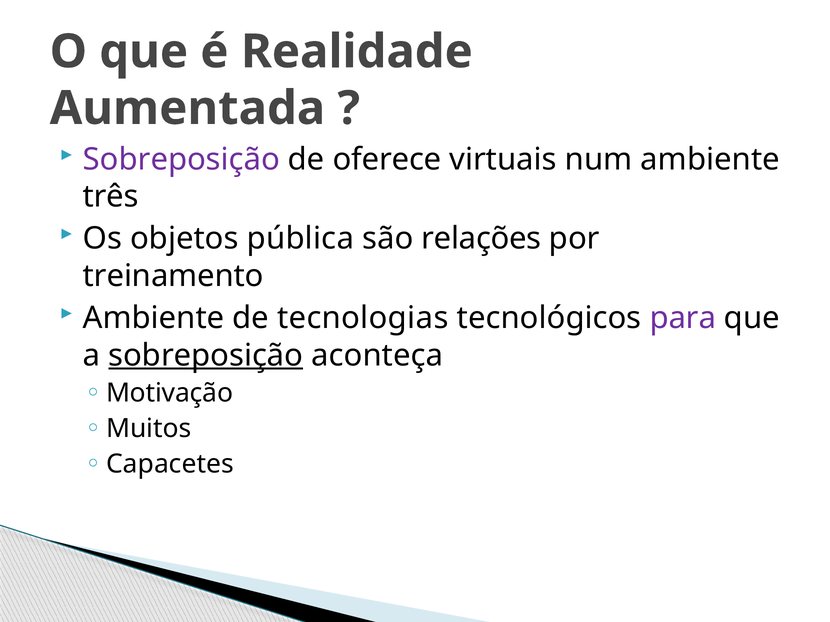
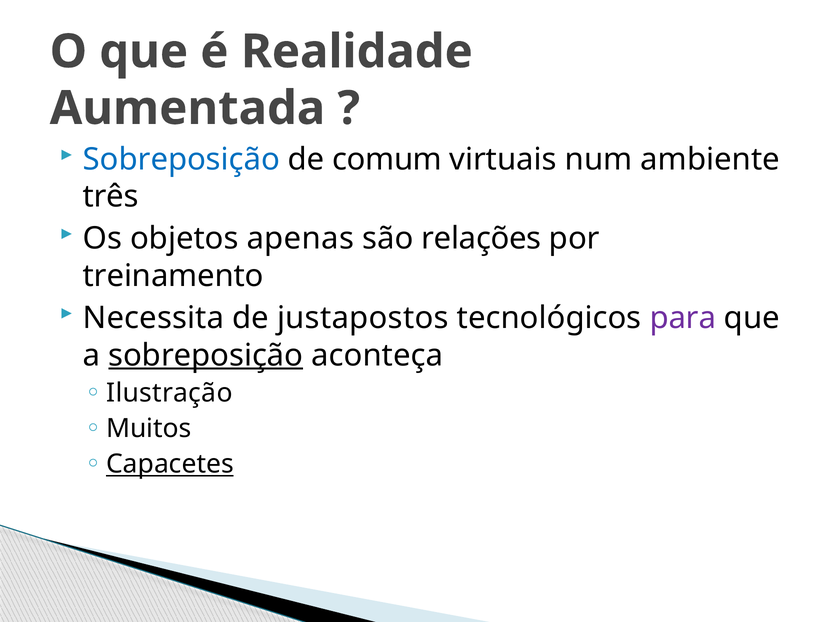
Sobreposição at (181, 159) colour: purple -> blue
oferece: oferece -> comum
pública: pública -> apenas
Ambiente at (154, 318): Ambiente -> Necessita
tecnologias: tecnologias -> justapostos
Motivação: Motivação -> Ilustração
Capacetes underline: none -> present
